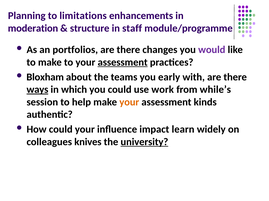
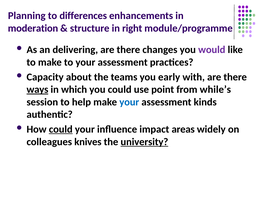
limitations: limitations -> differences
staff: staff -> right
portfolios: portfolios -> delivering
assessment at (123, 62) underline: present -> none
Bloxham: Bloxham -> Capacity
work: work -> point
your at (129, 102) colour: orange -> blue
could at (61, 130) underline: none -> present
learn: learn -> areas
